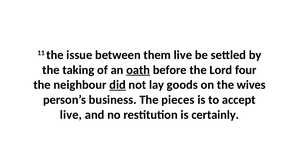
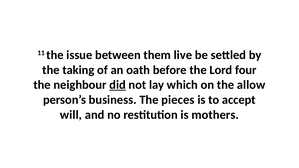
oath underline: present -> none
goods: goods -> which
wives: wives -> allow
live at (71, 115): live -> will
certainly: certainly -> mothers
